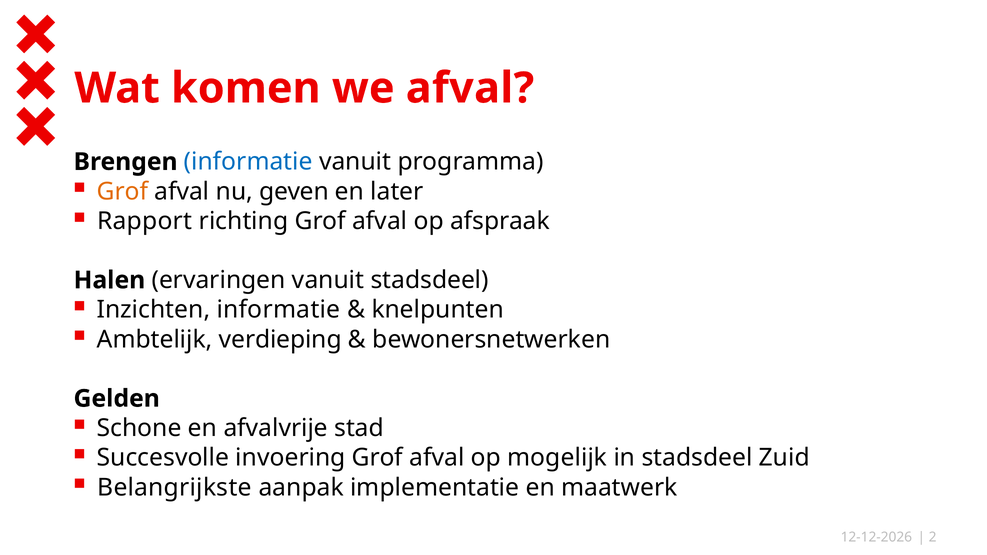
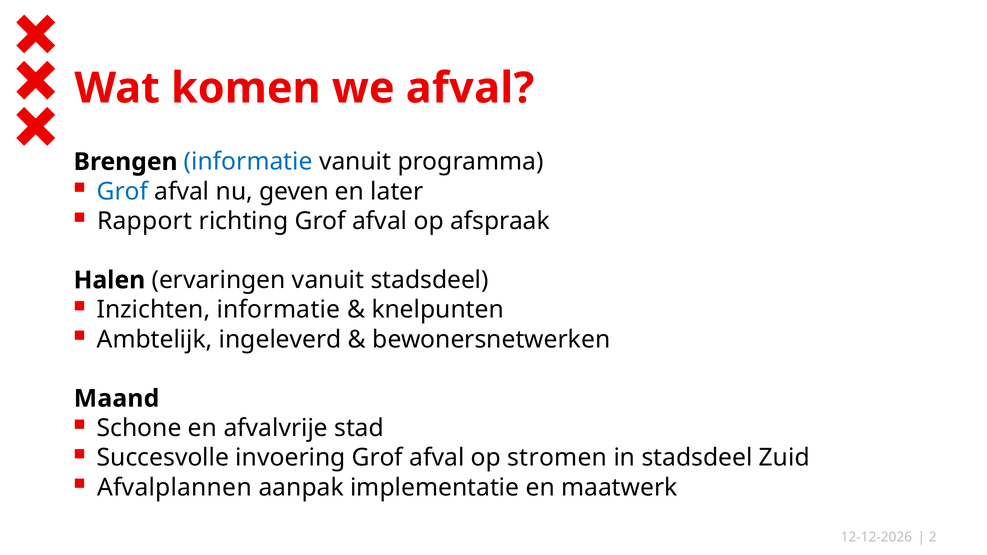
Grof at (122, 191) colour: orange -> blue
verdieping: verdieping -> ingeleverd
Gelden: Gelden -> Maand
mogelijk: mogelijk -> stromen
Belangrijkste: Belangrijkste -> Afvalplannen
